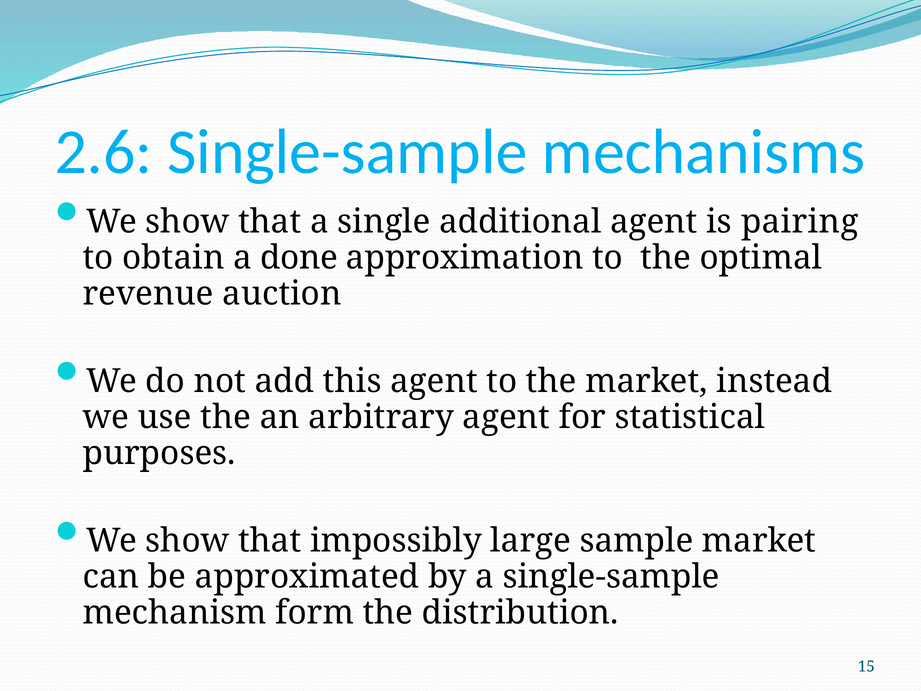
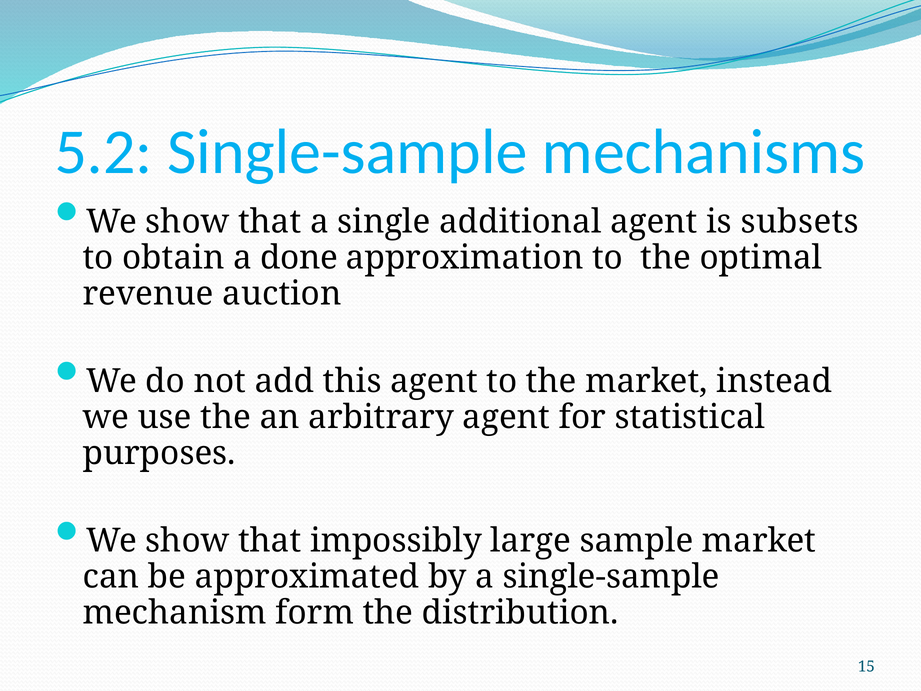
2.6: 2.6 -> 5.2
pairing: pairing -> subsets
